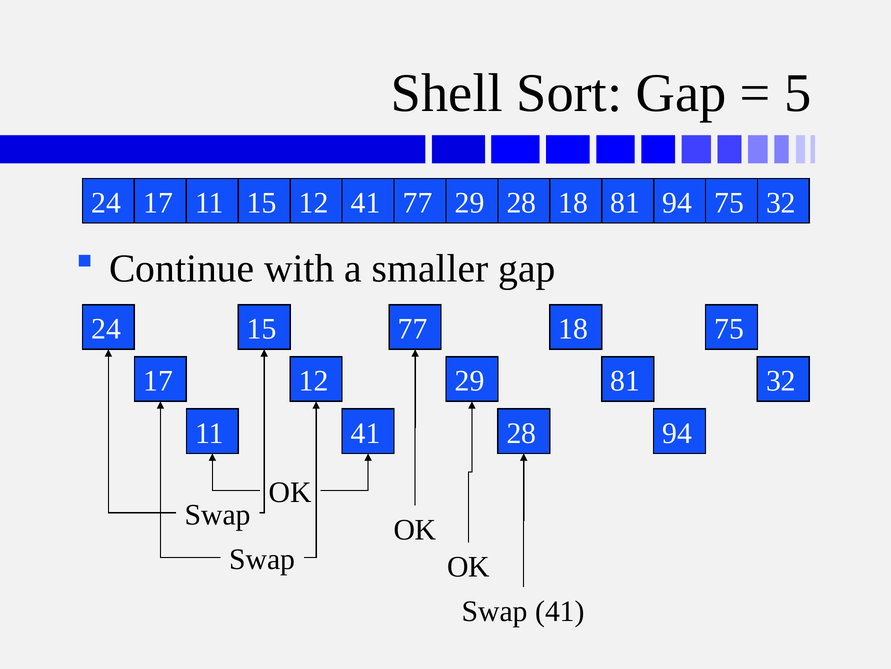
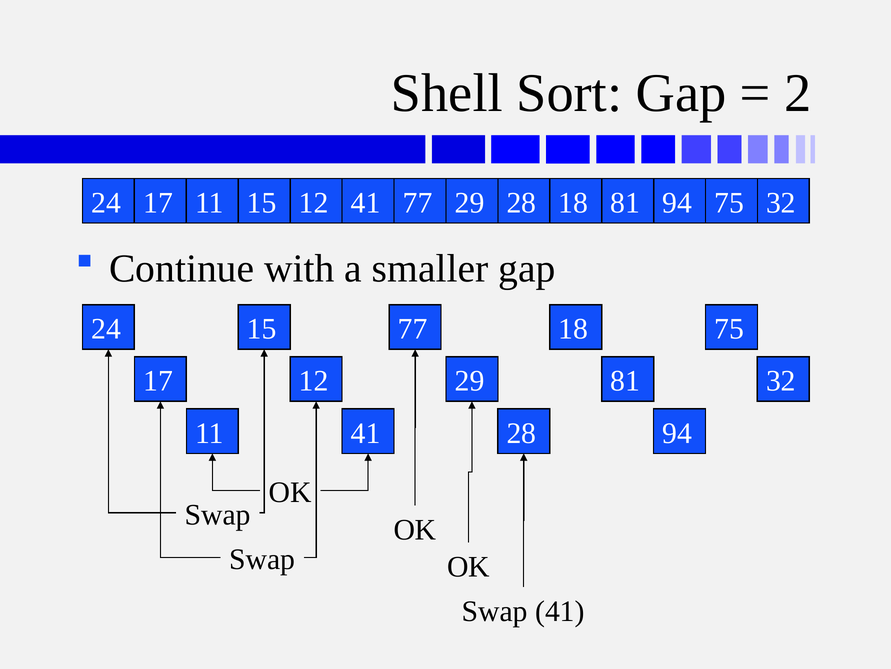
5: 5 -> 2
